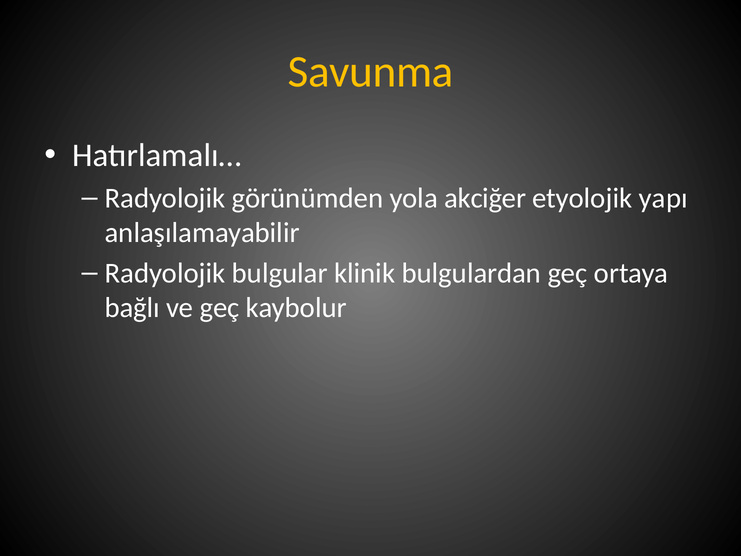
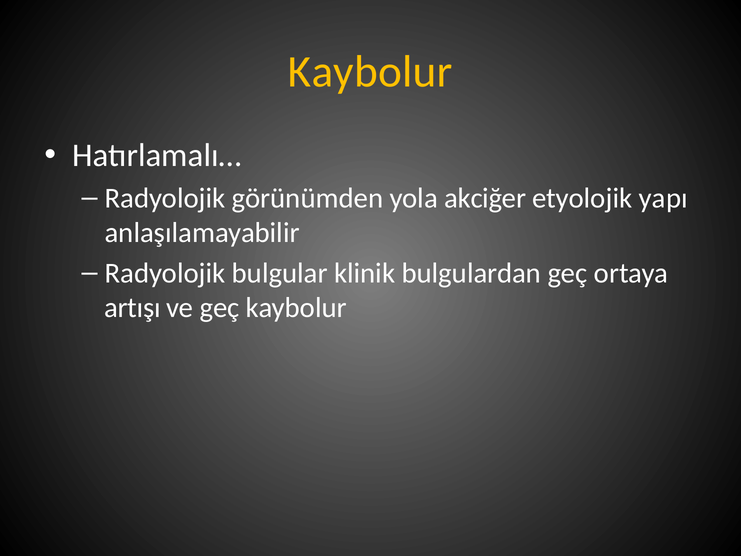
Savunma at (371, 72): Savunma -> Kaybolur
bağlı: bağlı -> artışı
